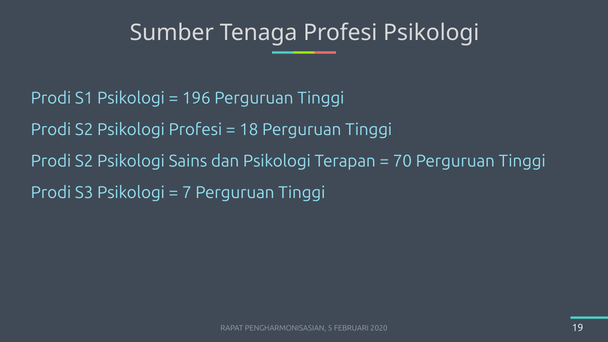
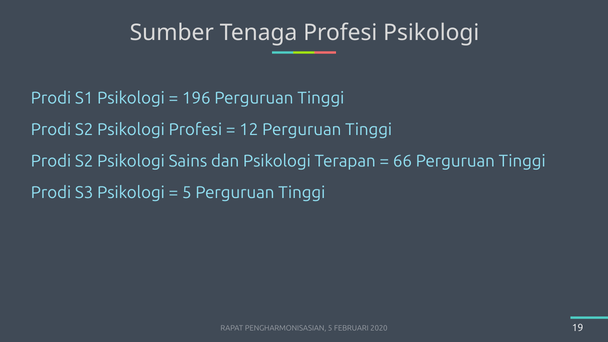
18: 18 -> 12
70: 70 -> 66
7 at (187, 193): 7 -> 5
